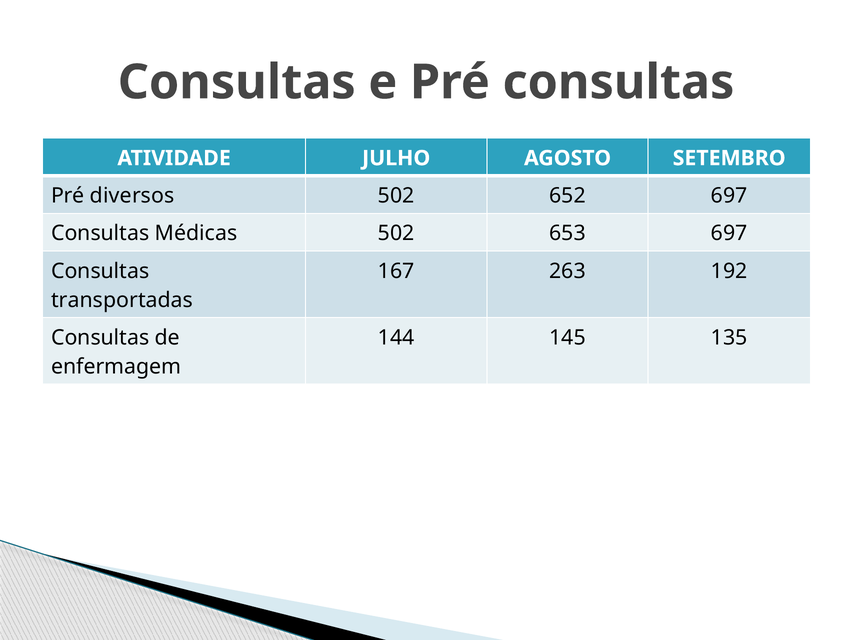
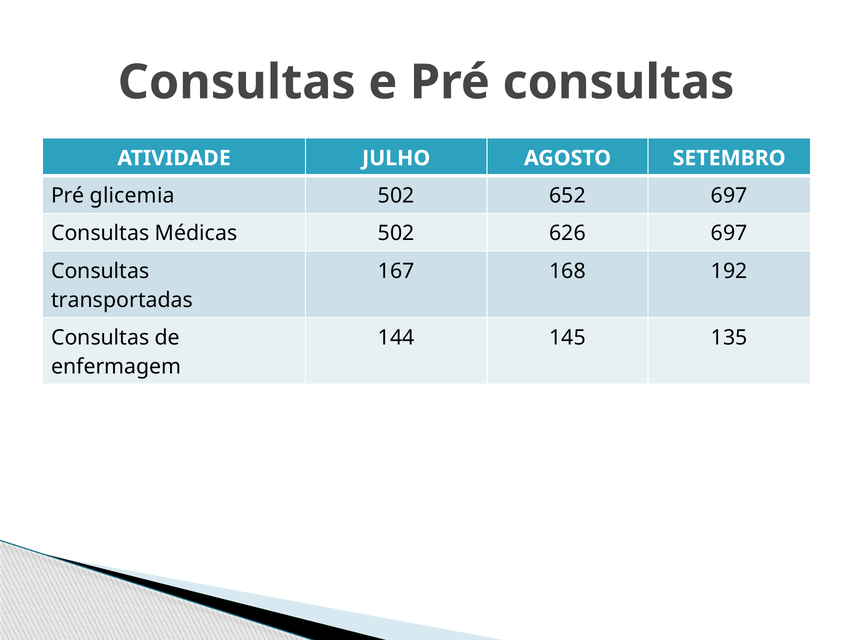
diversos: diversos -> glicemia
653: 653 -> 626
263: 263 -> 168
